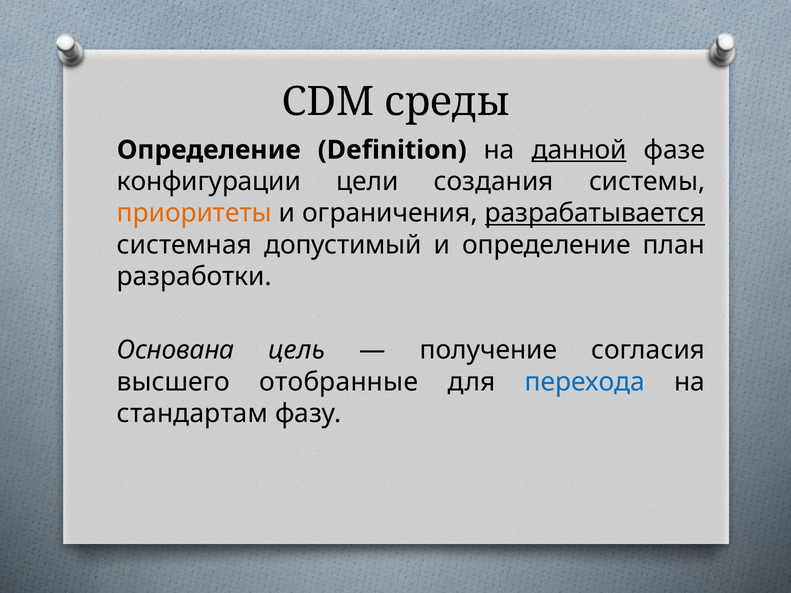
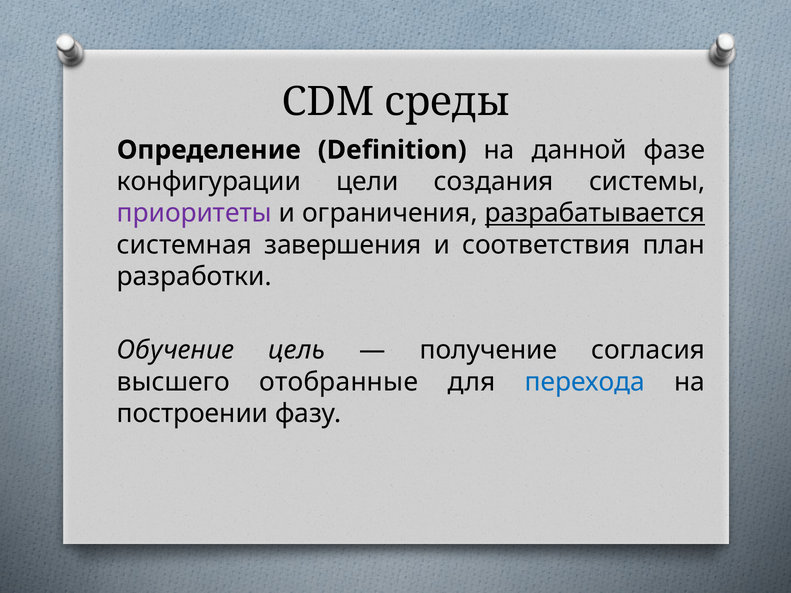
данной underline: present -> none
приоритеты colour: orange -> purple
допустимый: допустимый -> завершения
и определение: определение -> соответствия
Основана: Основана -> Обучение
стандартам: стандартам -> построении
